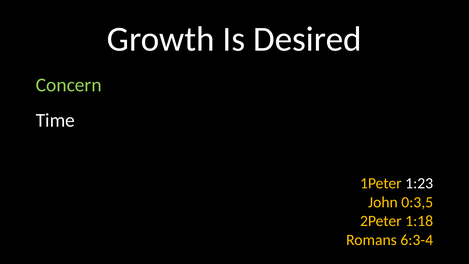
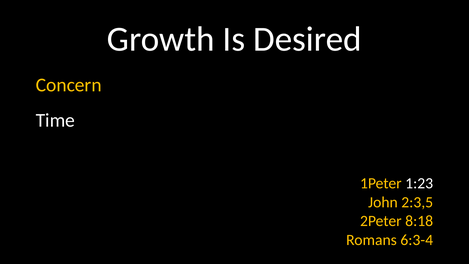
Concern colour: light green -> yellow
0:3,5: 0:3,5 -> 2:3,5
1:18: 1:18 -> 8:18
